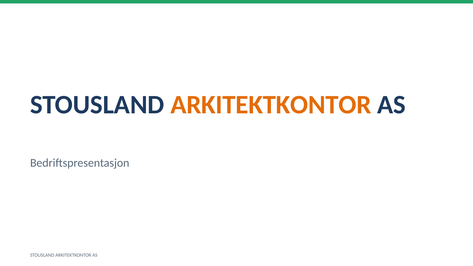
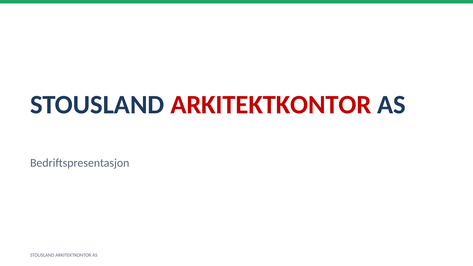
ARKITEKTKONTOR at (271, 105) colour: orange -> red
